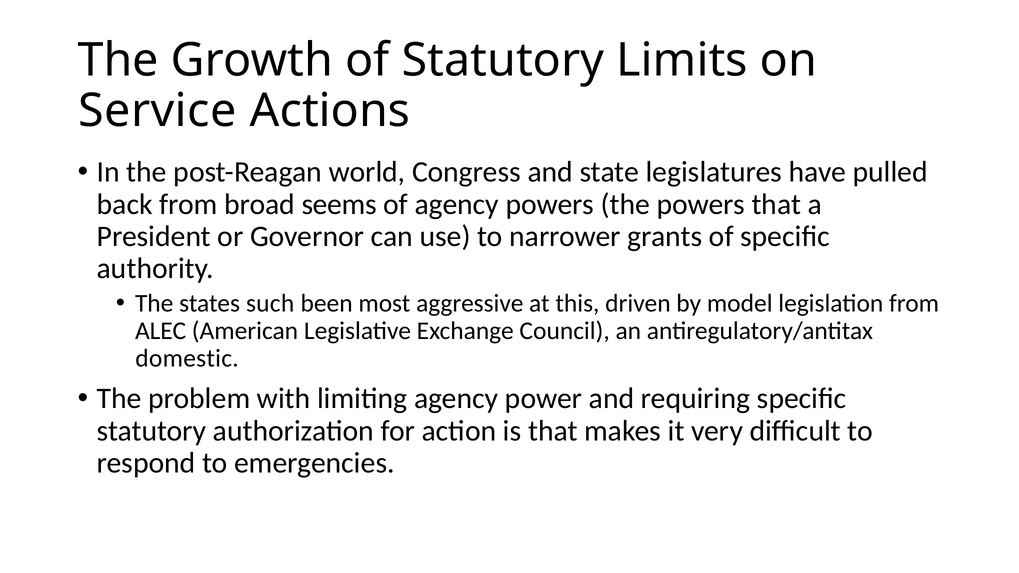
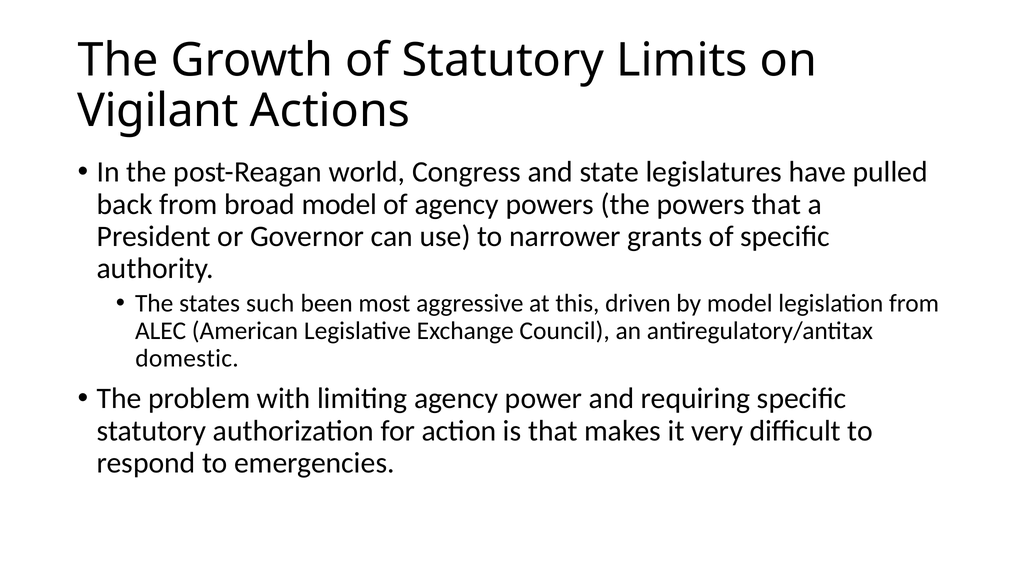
Service: Service -> Vigilant
broad seems: seems -> model
